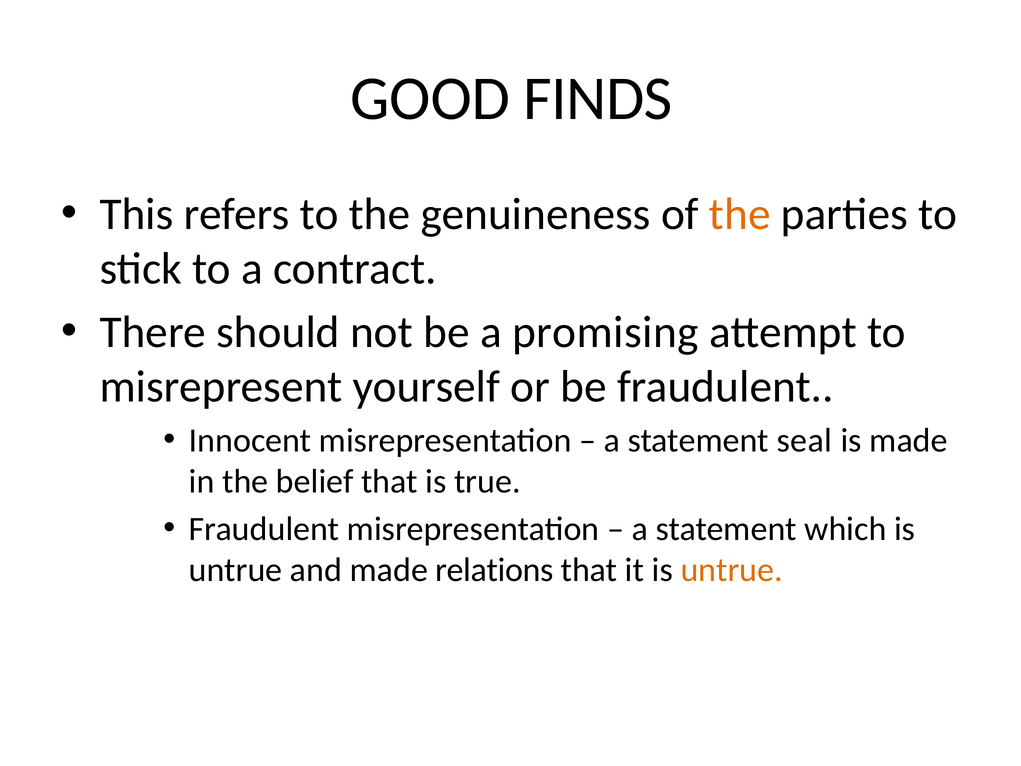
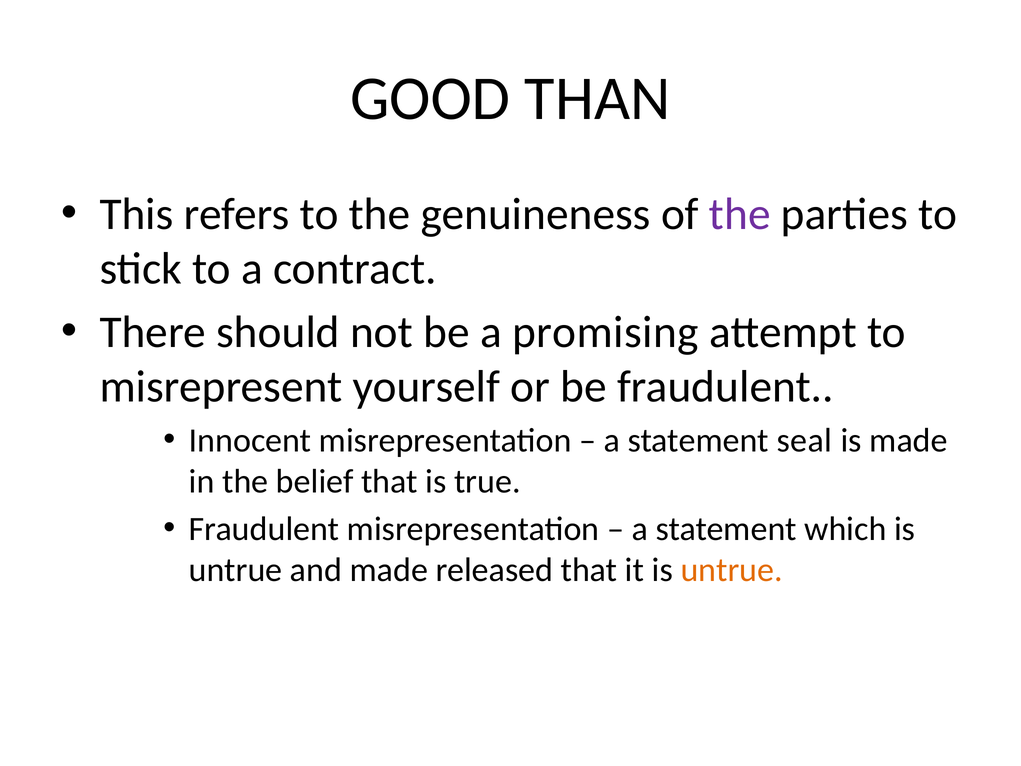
FINDS: FINDS -> THAN
the at (740, 214) colour: orange -> purple
relations: relations -> released
